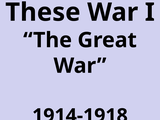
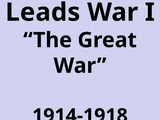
These: These -> Leads
